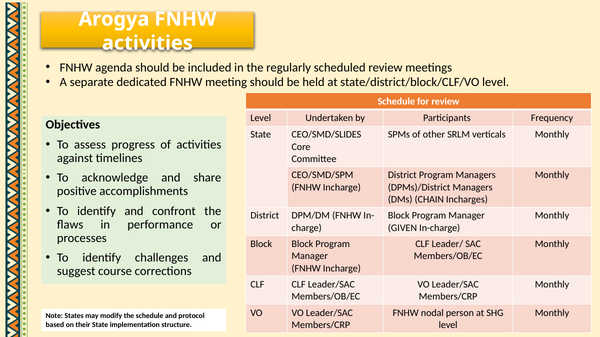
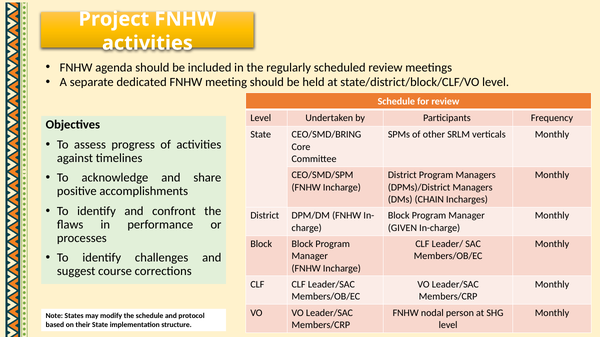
Arogya: Arogya -> Project
CEO/SMD/SLIDES: CEO/SMD/SLIDES -> CEO/SMD/BRING
